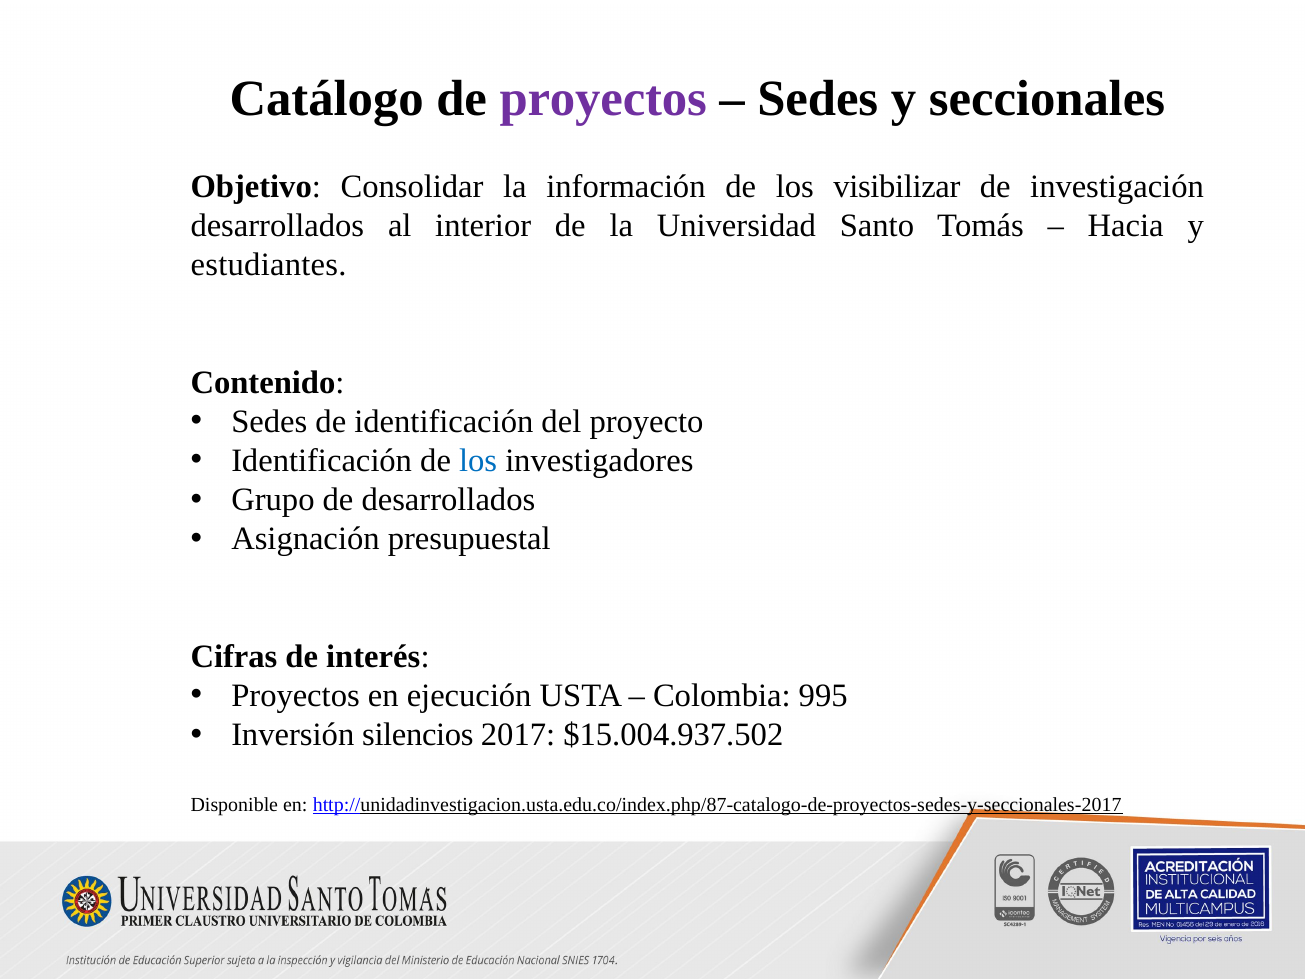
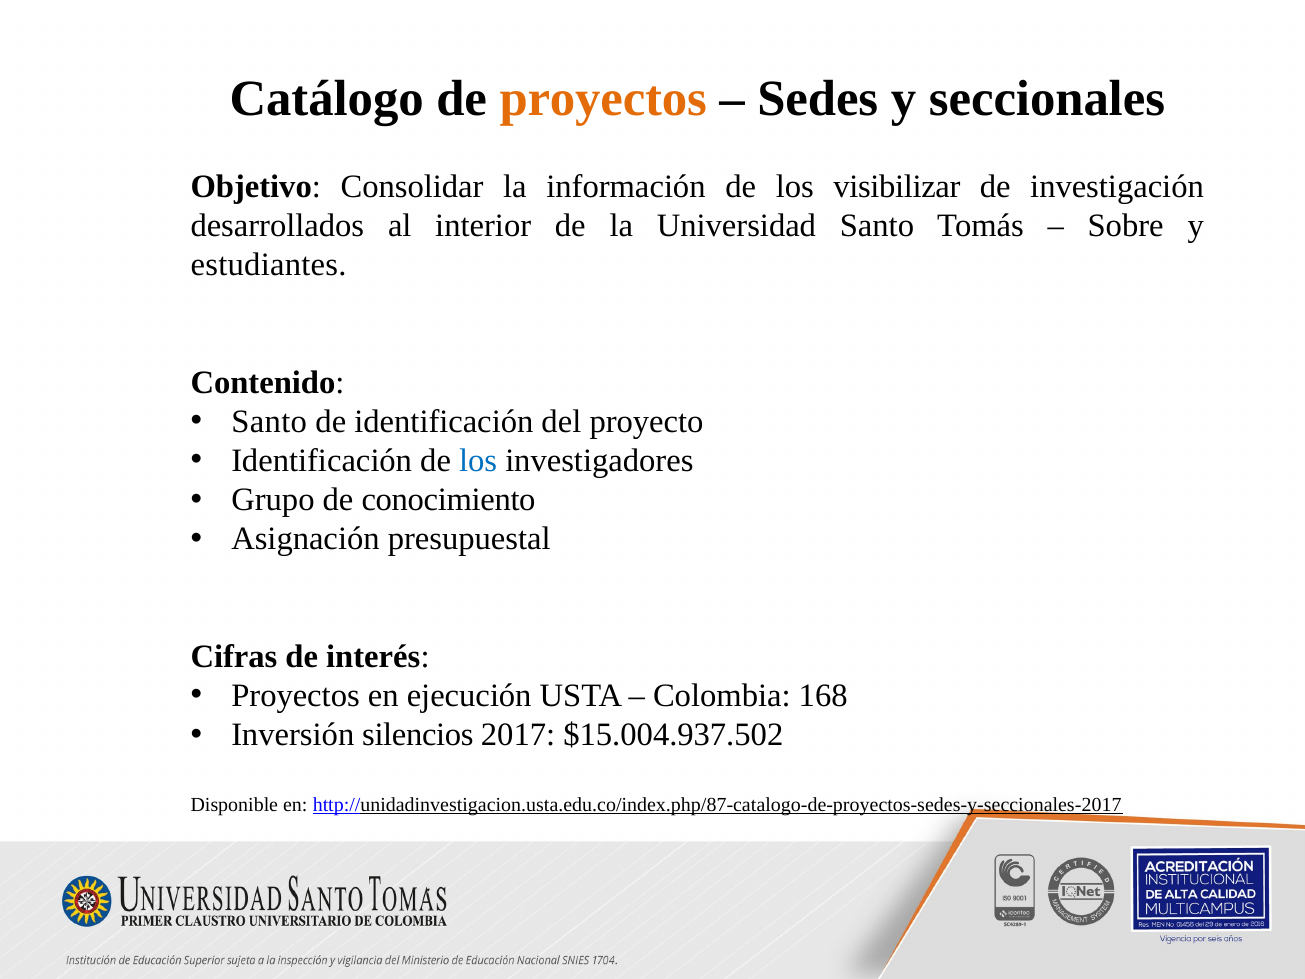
proyectos at (603, 99) colour: purple -> orange
Hacia: Hacia -> Sobre
Sedes at (269, 422): Sedes -> Santo
de desarrollados: desarrollados -> conocimiento
995: 995 -> 168
